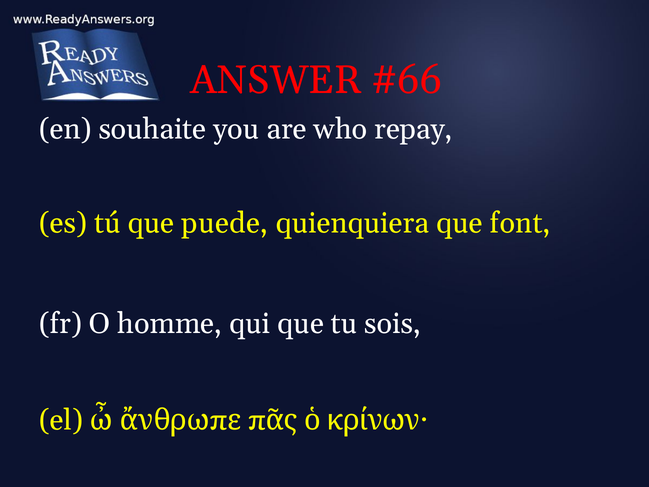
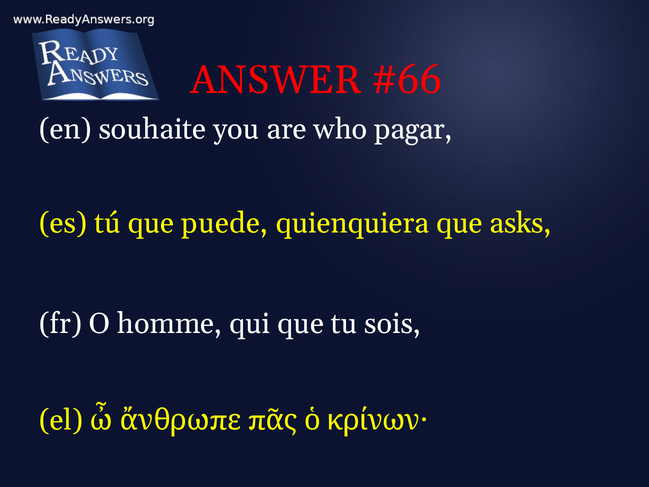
repay: repay -> pagar
font: font -> asks
